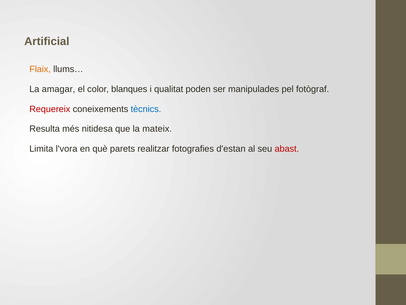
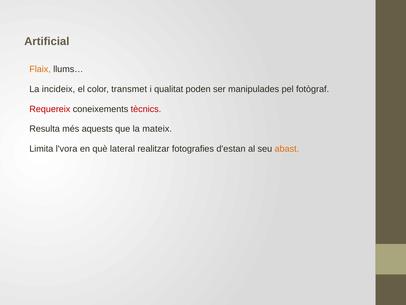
amagar: amagar -> incideix
blanques: blanques -> transmet
tècnics colour: blue -> red
nitidesa: nitidesa -> aquests
parets: parets -> lateral
abast colour: red -> orange
